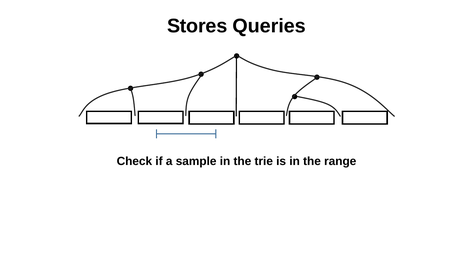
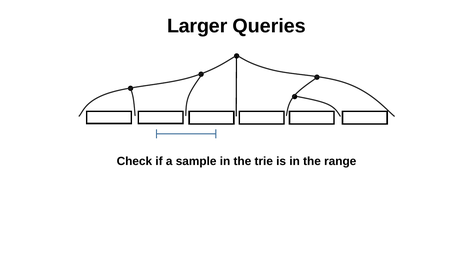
Stores: Stores -> Larger
